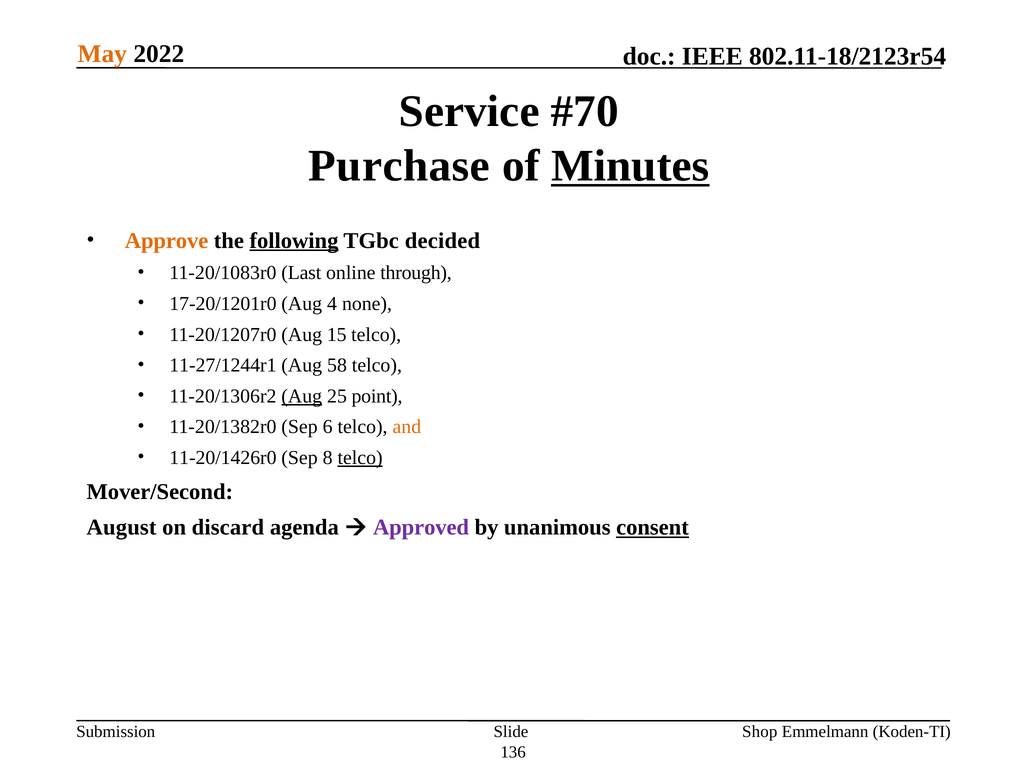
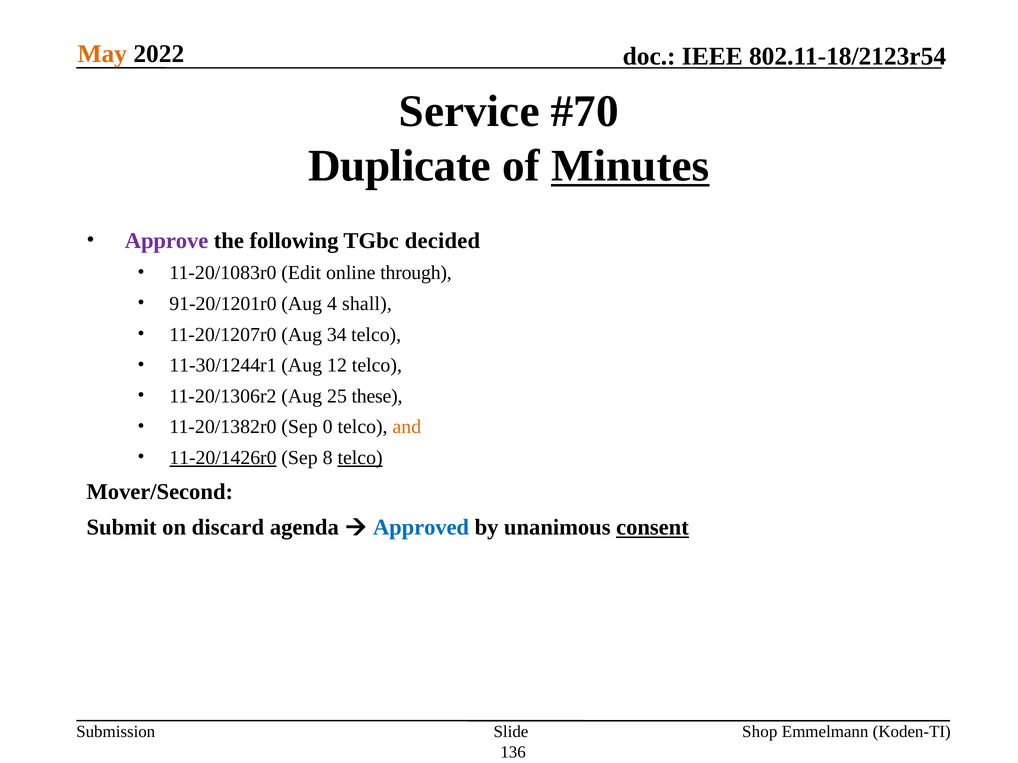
Purchase: Purchase -> Duplicate
Approve colour: orange -> purple
following underline: present -> none
Last: Last -> Edit
17-20/1201r0: 17-20/1201r0 -> 91-20/1201r0
none: none -> shall
15: 15 -> 34
11-27/1244r1: 11-27/1244r1 -> 11-30/1244r1
58: 58 -> 12
Aug at (302, 396) underline: present -> none
point: point -> these
6: 6 -> 0
11-20/1426r0 underline: none -> present
August: August -> Submit
Approved colour: purple -> blue
